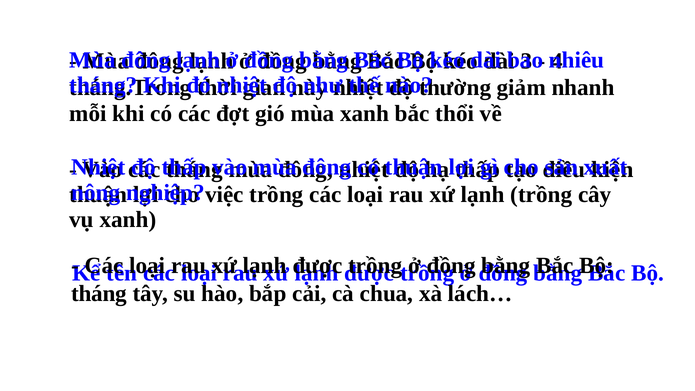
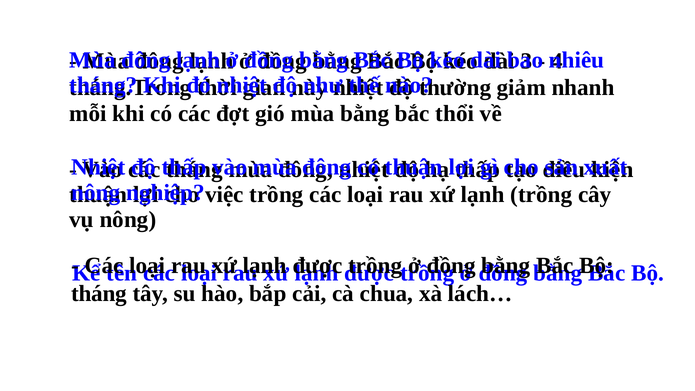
mùa xanh: xanh -> bằng
vụ xanh: xanh -> nông
